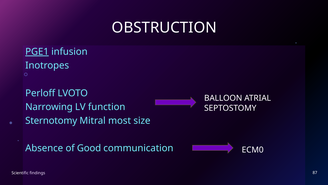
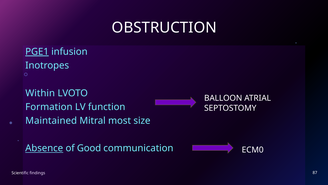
Perloff: Perloff -> Within
Narrowing: Narrowing -> Formation
Sternotomy: Sternotomy -> Maintained
Absence underline: none -> present
